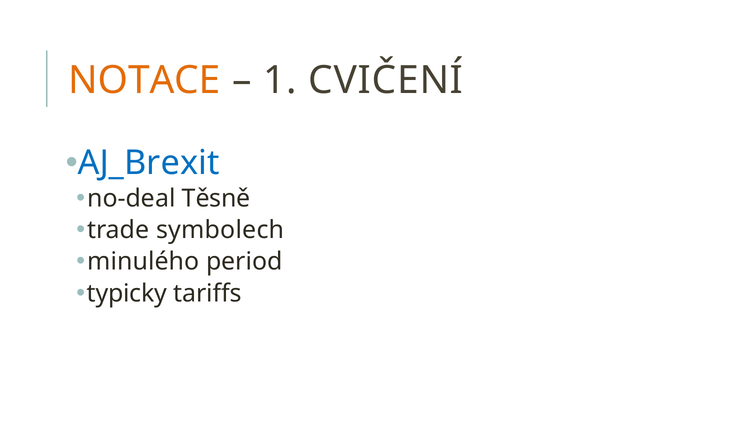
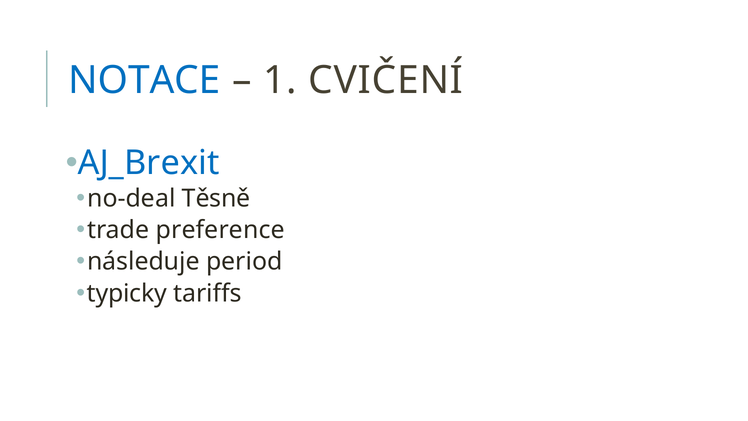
NOTACE colour: orange -> blue
symbolech: symbolech -> preference
minulého: minulého -> následuje
